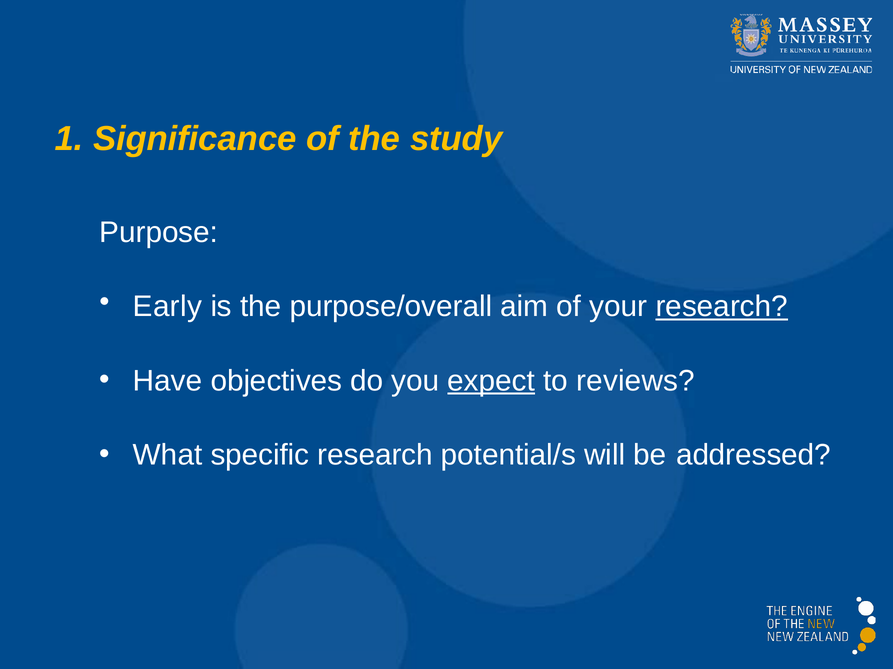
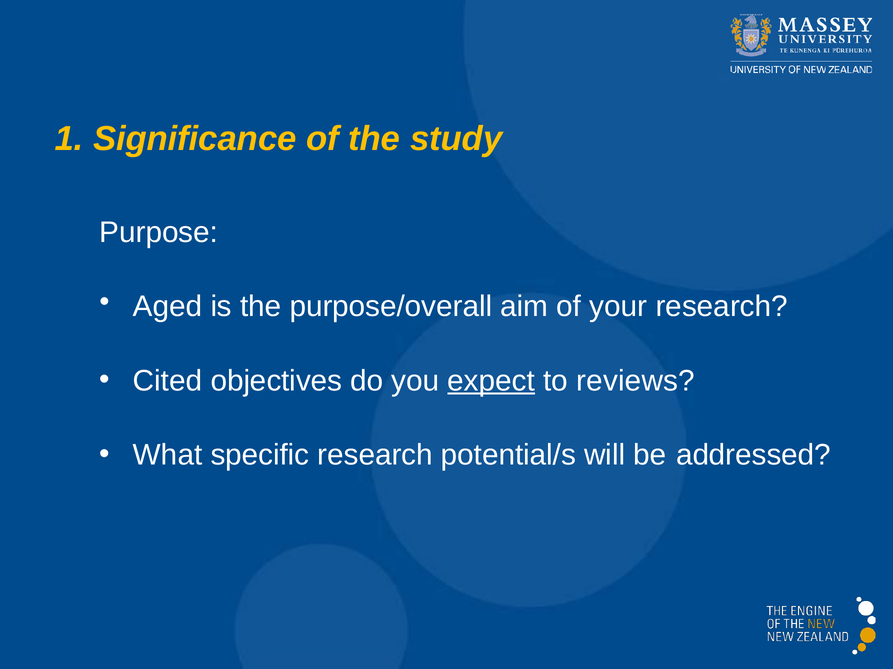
Early: Early -> Aged
research at (722, 307) underline: present -> none
Have: Have -> Cited
